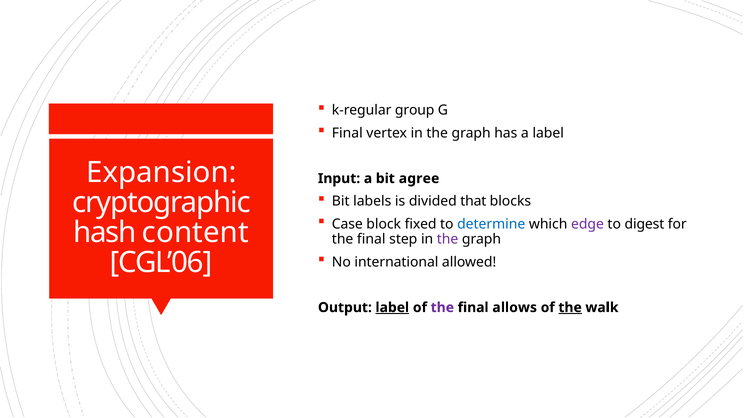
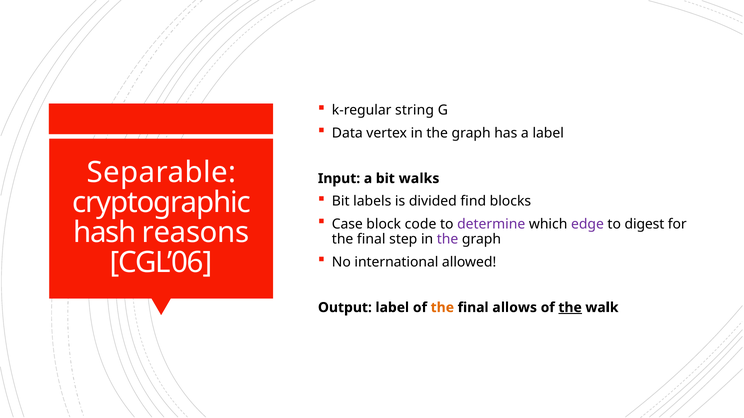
group: group -> string
Final at (347, 133): Final -> Data
Expansion: Expansion -> Separable
agree: agree -> walks
that: that -> find
fixed: fixed -> code
determine colour: blue -> purple
content: content -> reasons
label at (392, 308) underline: present -> none
the at (442, 308) colour: purple -> orange
